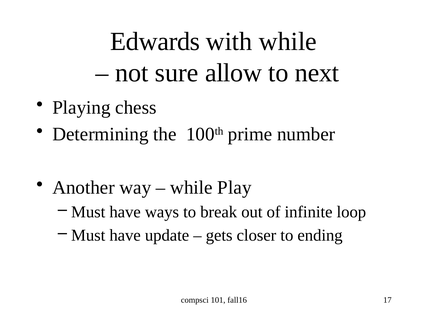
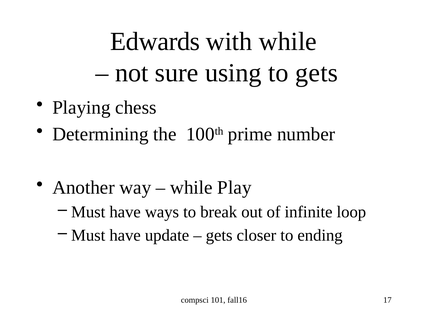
allow: allow -> using
to next: next -> gets
